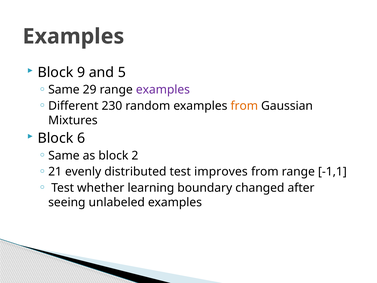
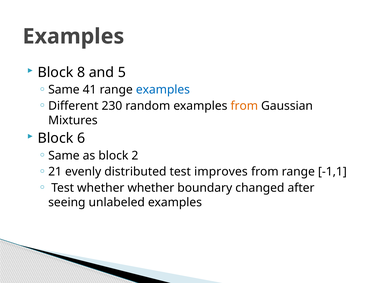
9: 9 -> 8
29: 29 -> 41
examples at (163, 90) colour: purple -> blue
whether learning: learning -> whether
